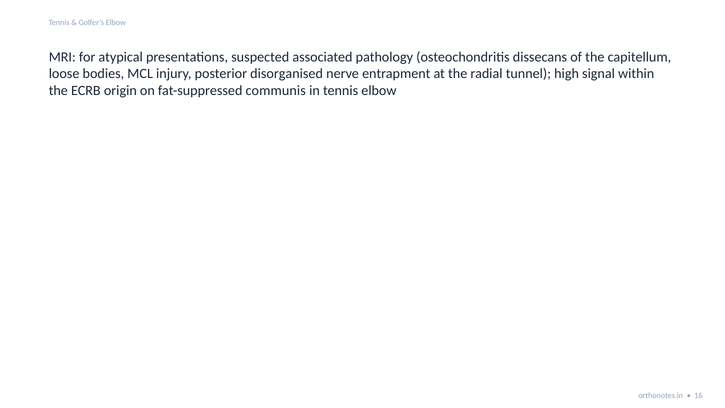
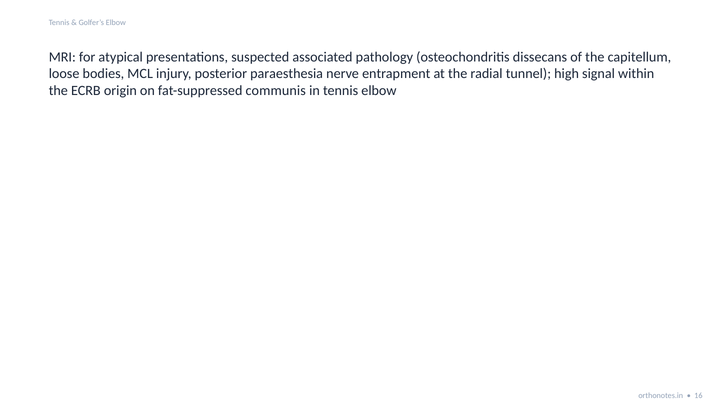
disorganised: disorganised -> paraesthesia
